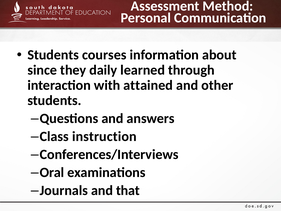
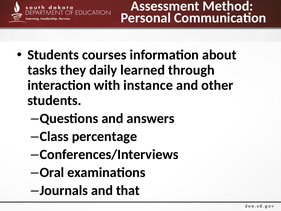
since: since -> tasks
attained: attained -> instance
instruction: instruction -> percentage
